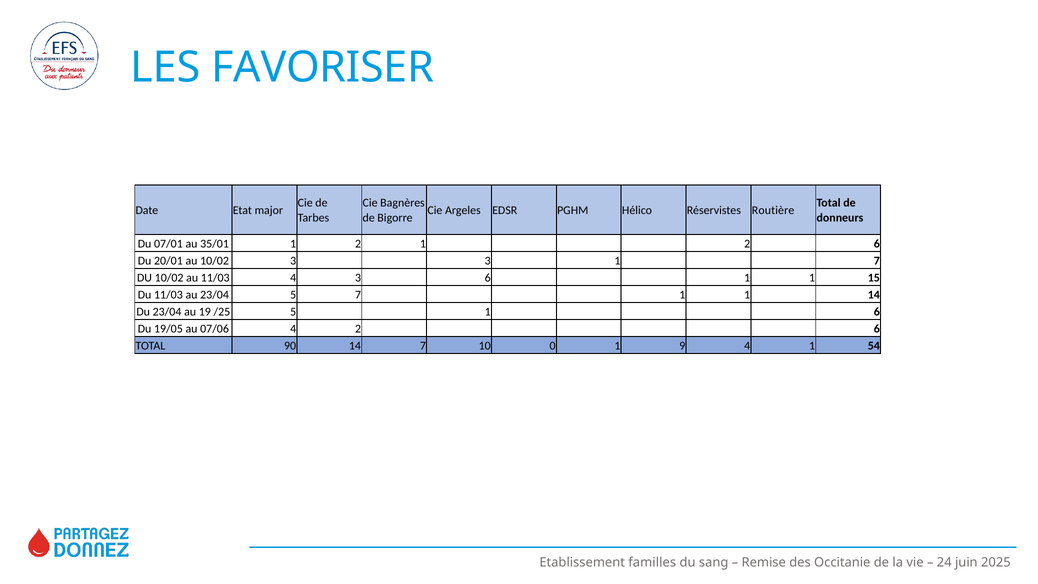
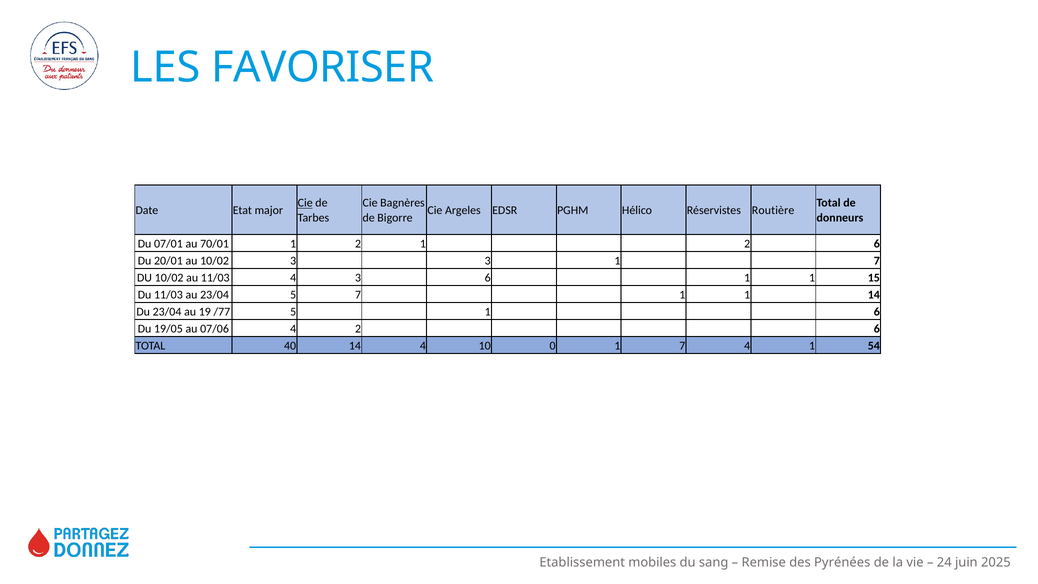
Cie at (305, 203) underline: none -> present
35/01: 35/01 -> 70/01
/25: /25 -> /77
90: 90 -> 40
14 7: 7 -> 4
0 1 9: 9 -> 7
familles: familles -> mobiles
Occitanie: Occitanie -> Pyrénées
